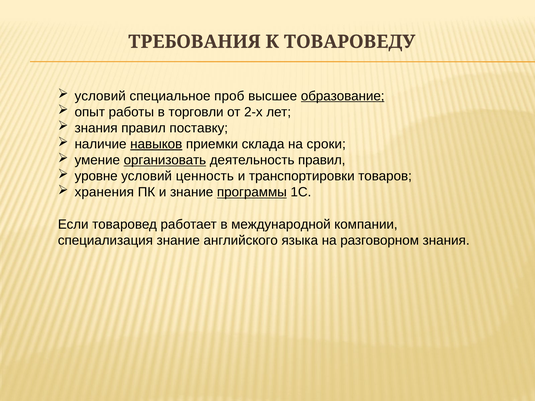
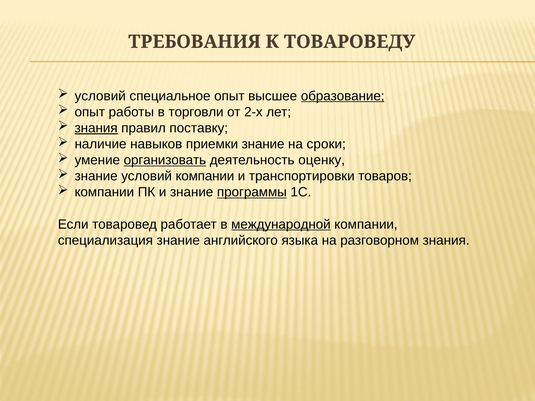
специальное проб: проб -> опыт
знания at (96, 128) underline: none -> present
навыков underline: present -> none
приемки склада: склада -> знание
деятельность правил: правил -> оценку
уровне at (96, 176): уровне -> знание
условий ценность: ценность -> компании
хранения at (104, 192): хранения -> компании
международной underline: none -> present
